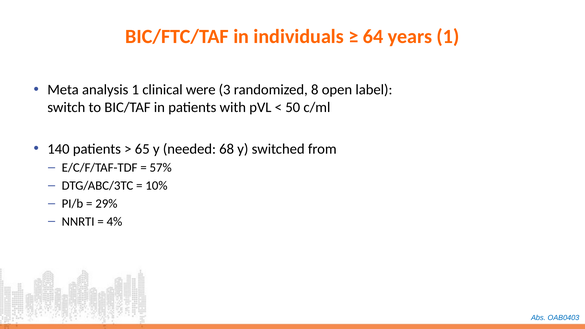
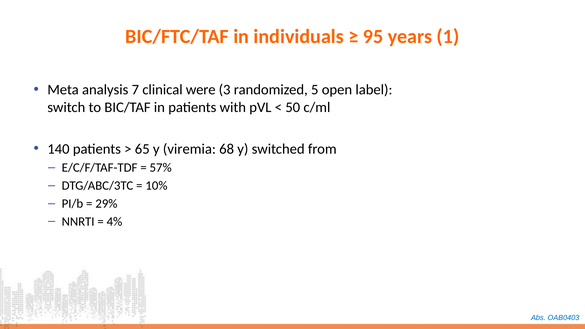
64: 64 -> 95
analysis 1: 1 -> 7
8: 8 -> 5
needed: needed -> viremia
